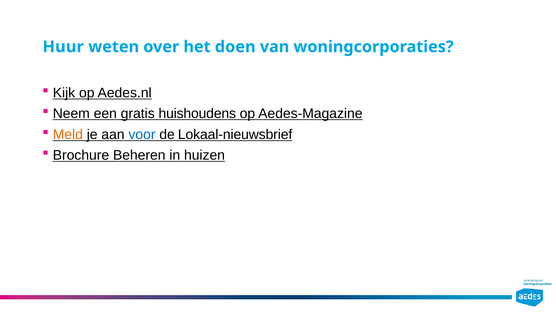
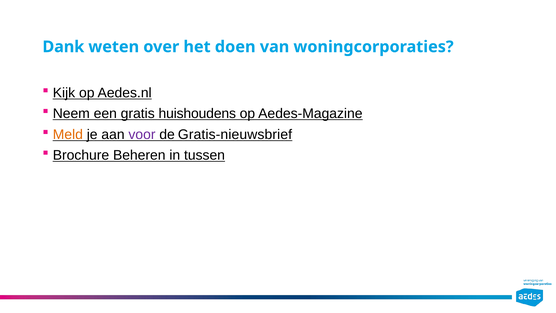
Huur: Huur -> Dank
voor colour: blue -> purple
Lokaal-nieuwsbrief: Lokaal-nieuwsbrief -> Gratis-nieuwsbrief
huizen: huizen -> tussen
